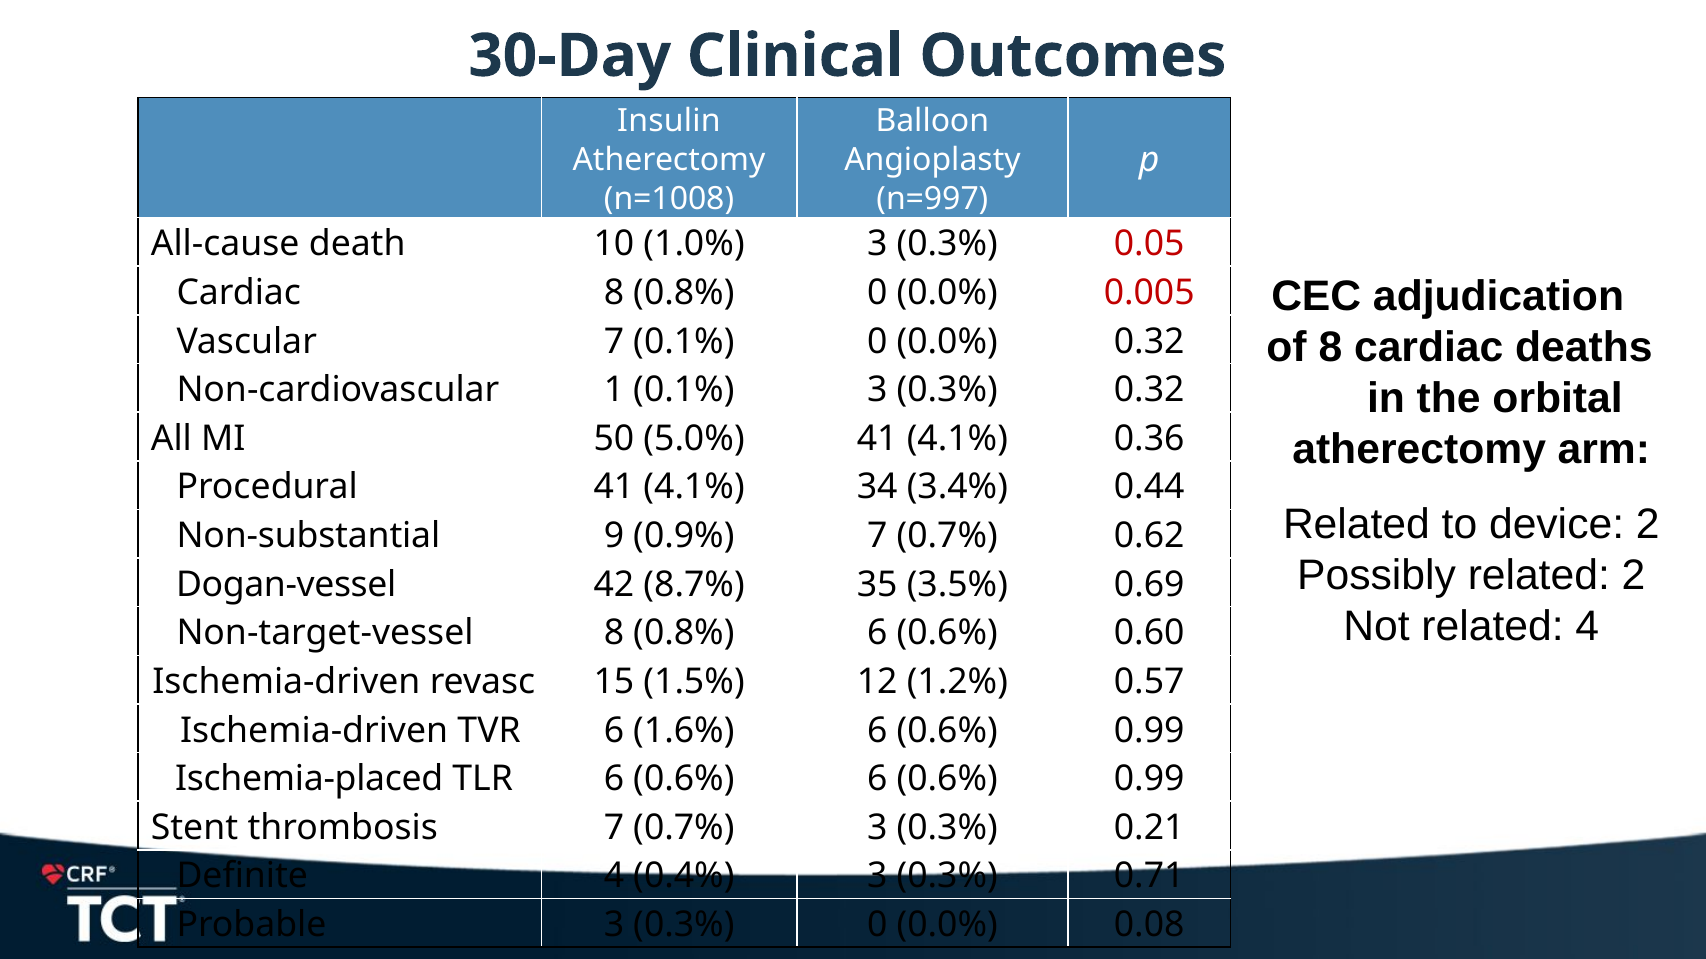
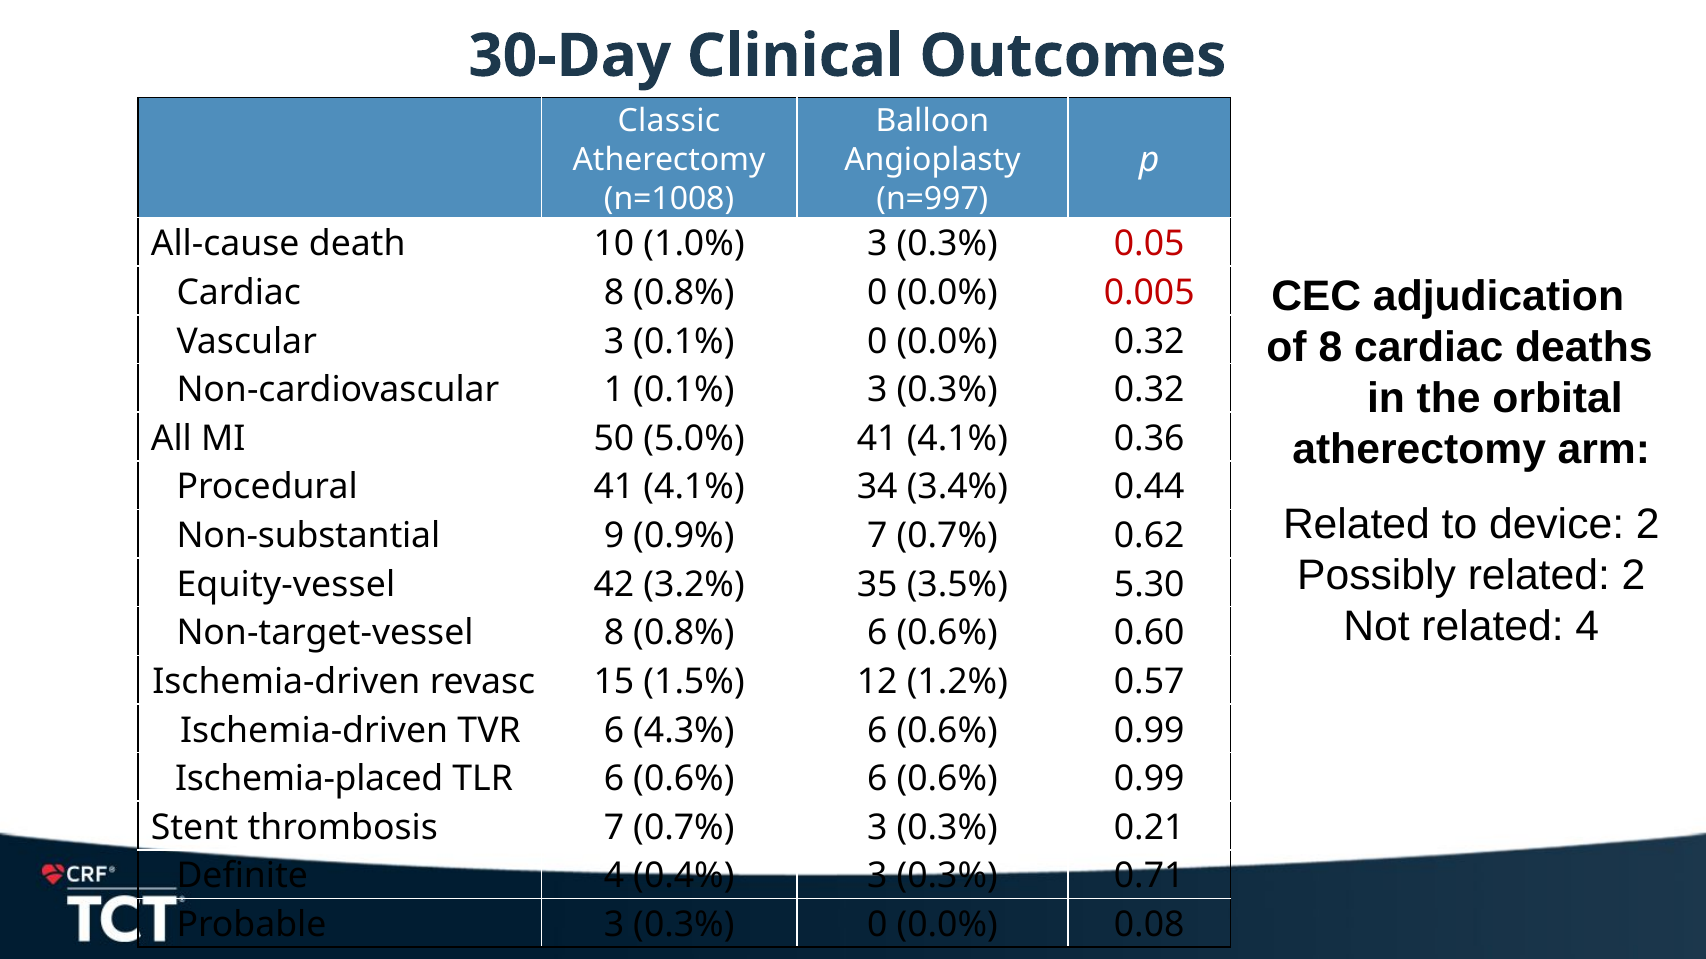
Insulin: Insulin -> Classic
Vascular 7: 7 -> 3
Dogan-vessel: Dogan-vessel -> Equity-vessel
8.7%: 8.7% -> 3.2%
0.69: 0.69 -> 5.30
1.6%: 1.6% -> 4.3%
